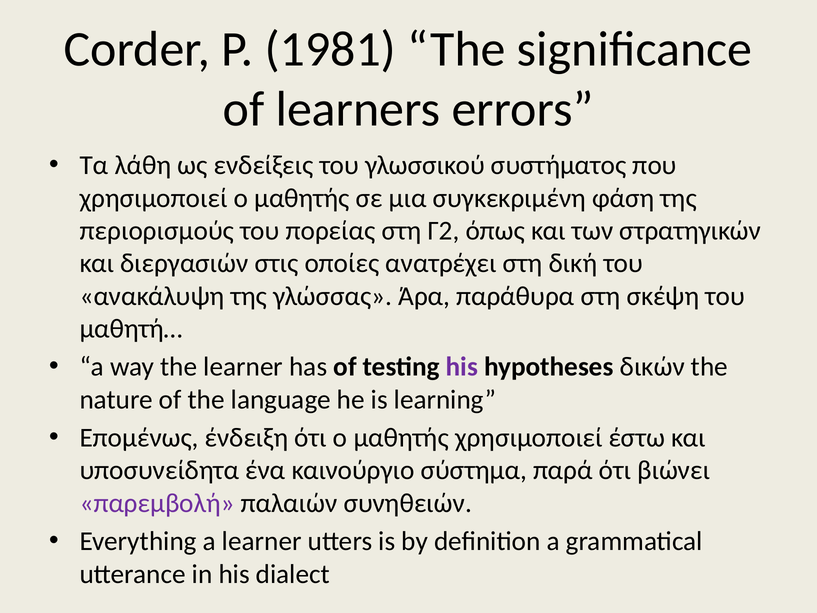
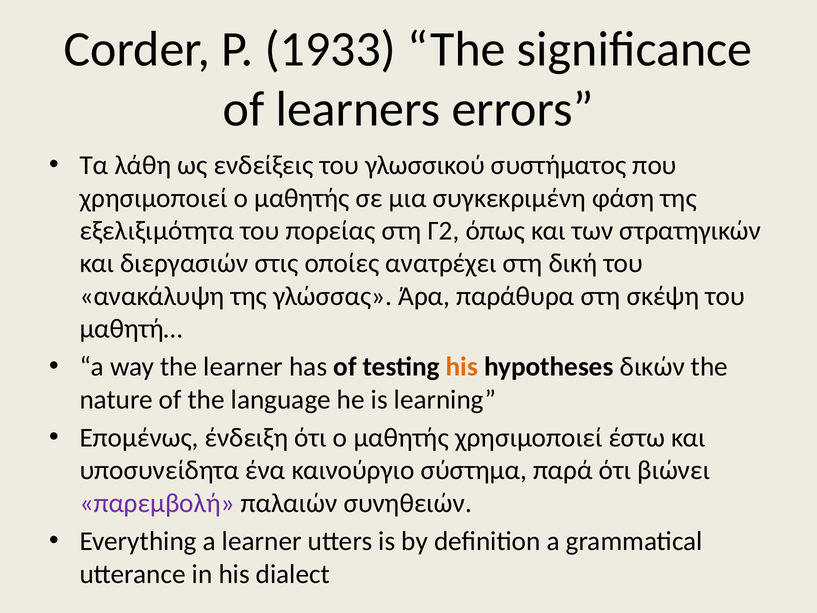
1981: 1981 -> 1933
περιορισμούς: περιορισμούς -> εξελιξιμότητα
his at (462, 367) colour: purple -> orange
